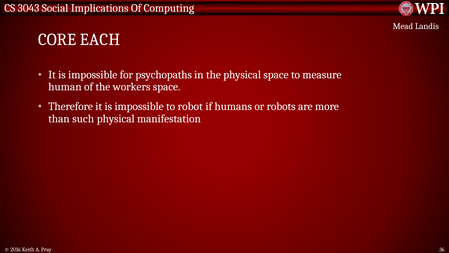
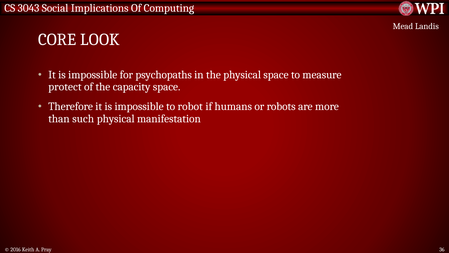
EACH: EACH -> LOOK
human: human -> protect
workers: workers -> capacity
